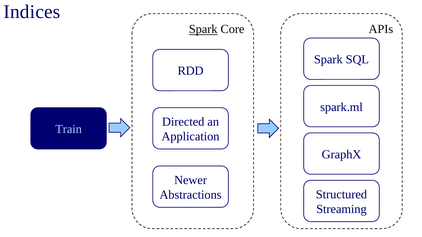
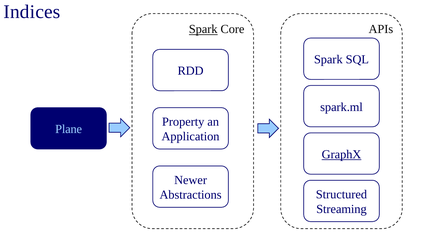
Directed: Directed -> Property
Train: Train -> Plane
GraphX underline: none -> present
